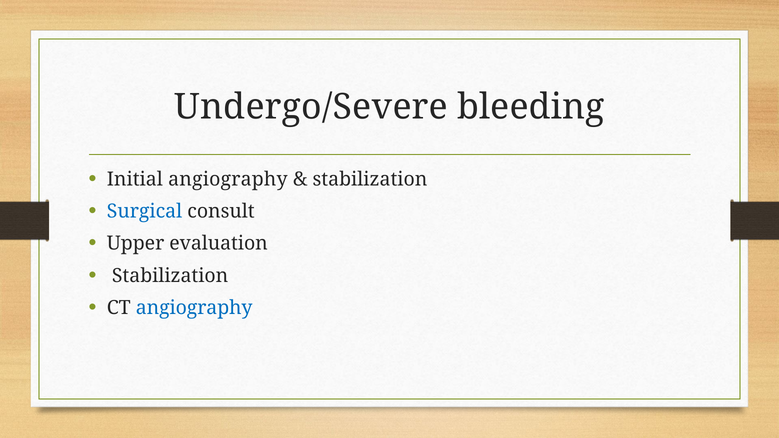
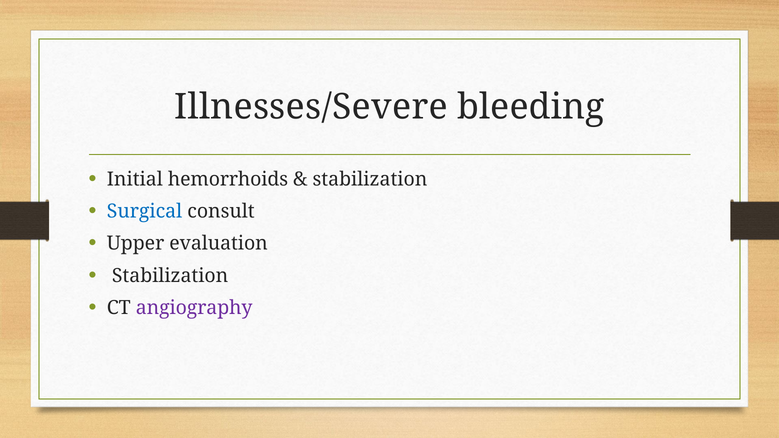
Undergo/Severe: Undergo/Severe -> Illnesses/Severe
Initial angiography: angiography -> hemorrhoids
angiography at (194, 308) colour: blue -> purple
